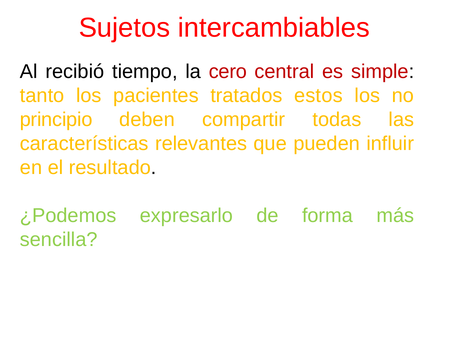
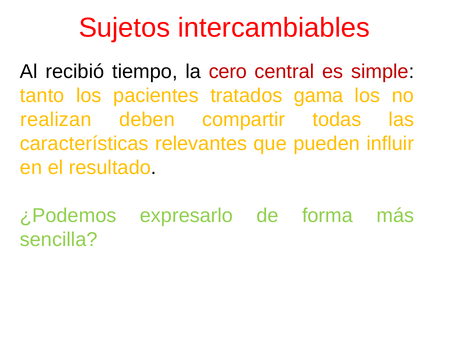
estos: estos -> gama
principio: principio -> realizan
